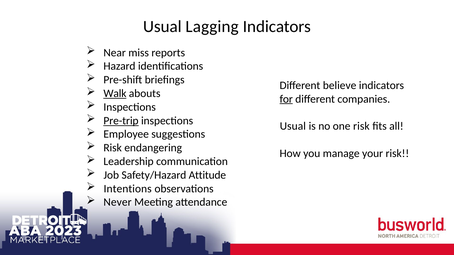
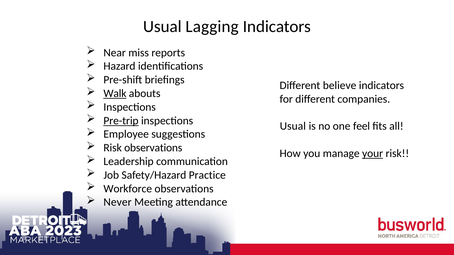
for underline: present -> none
one risk: risk -> feel
Risk endangering: endangering -> observations
your underline: none -> present
Attitude: Attitude -> Practice
Intentions: Intentions -> Workforce
